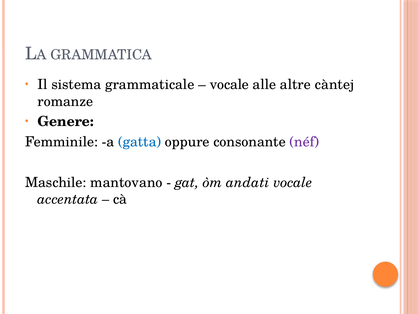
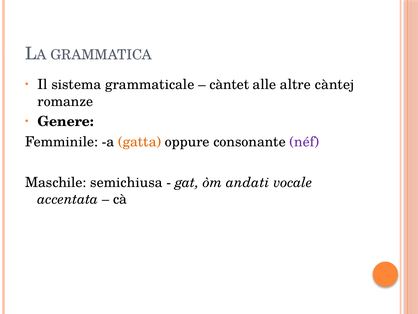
vocale at (229, 85): vocale -> càntet
gatta colour: blue -> orange
mantovano: mantovano -> semichiusa
